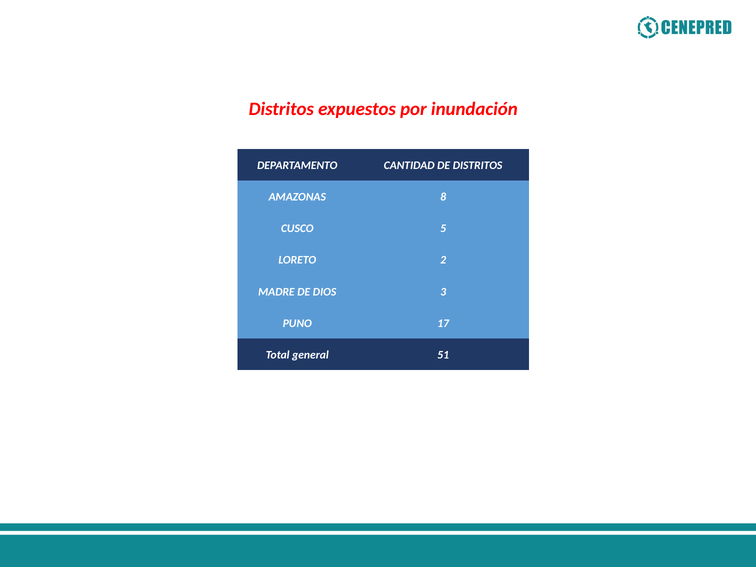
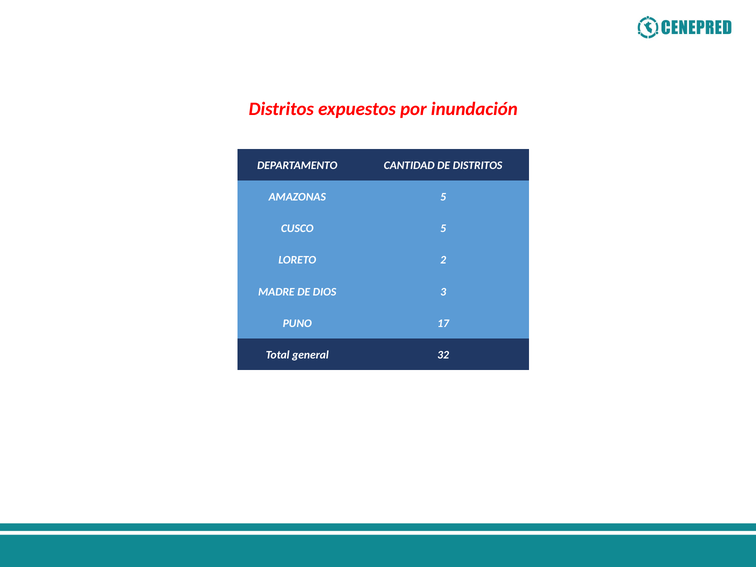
AMAZONAS 8: 8 -> 5
51: 51 -> 32
